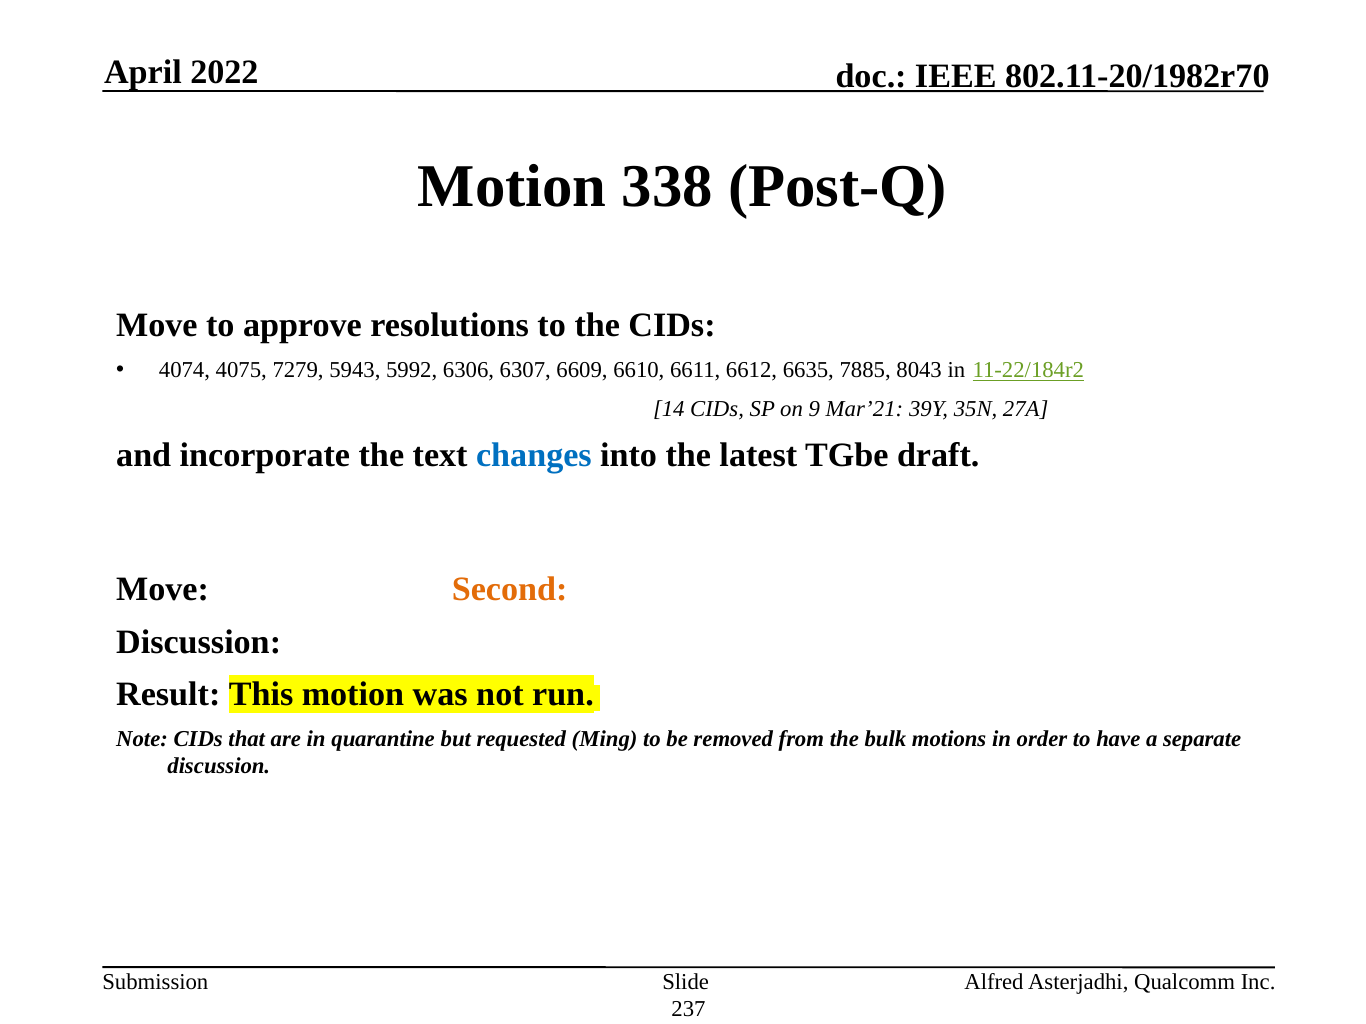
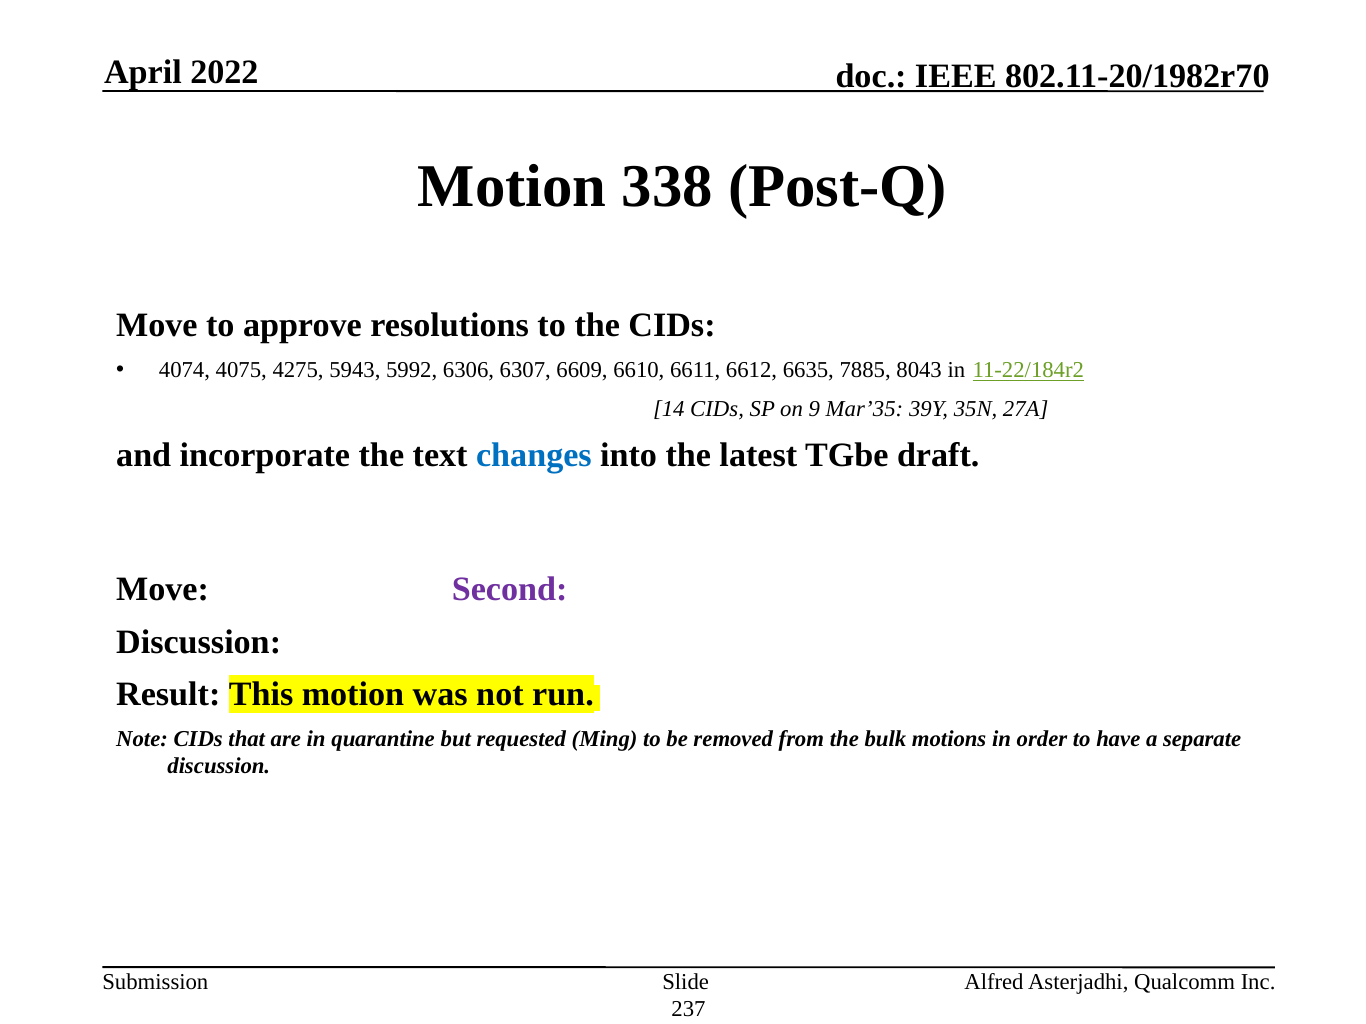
7279: 7279 -> 4275
Mar’21: Mar’21 -> Mar’35
Second colour: orange -> purple
